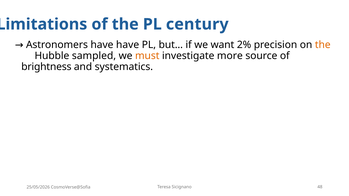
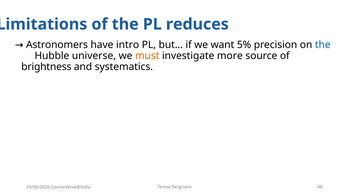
century: century -> reduces
have have: have -> intro
2%: 2% -> 5%
the at (323, 45) colour: orange -> blue
sampled: sampled -> universe
